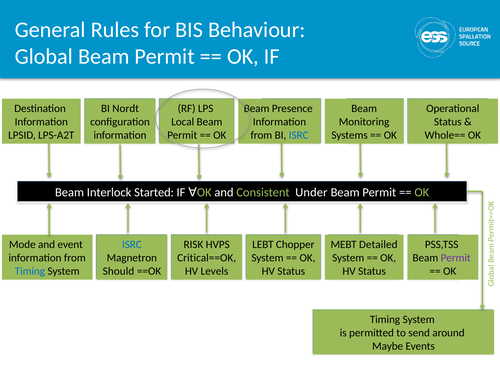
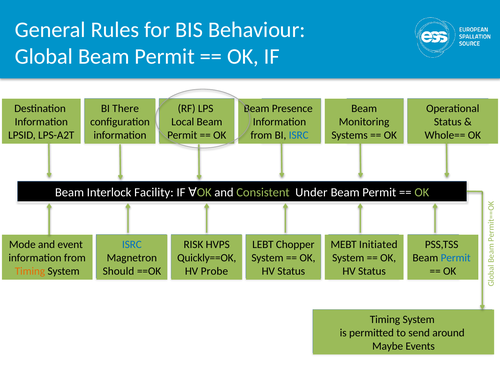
Nordt: Nordt -> There
Started: Started -> Facility
Detailed: Detailed -> Initiated
Critical==OK: Critical==OK -> Quickly==OK
Permit at (456, 258) colour: purple -> blue
Timing at (30, 271) colour: blue -> orange
Levels: Levels -> Probe
